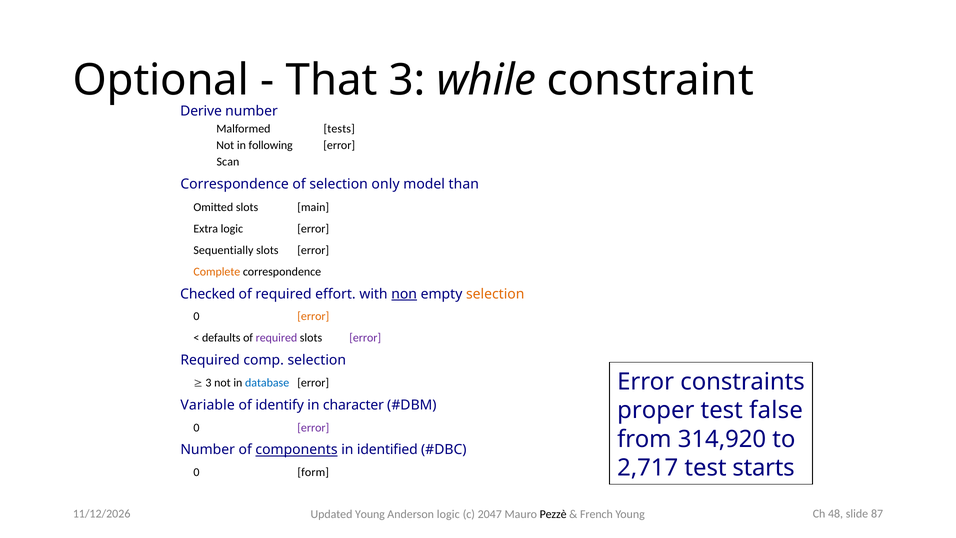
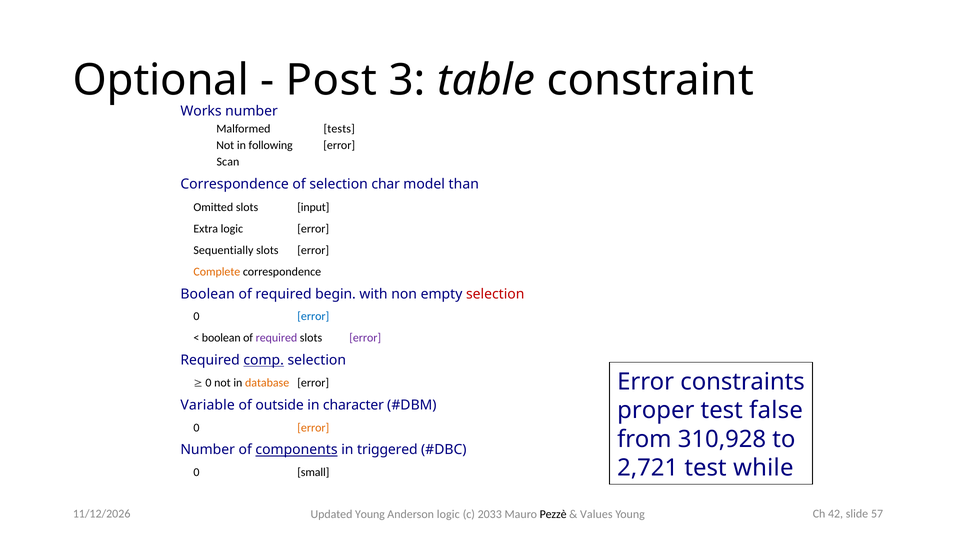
That: That -> Post
while: while -> table
Derive: Derive -> Works
only: only -> char
main: main -> input
Checked at (208, 294): Checked -> Boolean
effort: effort -> begin
non underline: present -> none
selection at (495, 294) colour: orange -> red
error at (313, 316) colour: orange -> blue
defaults at (221, 338): defaults -> boolean
comp underline: none -> present
3 at (208, 383): 3 -> 0
database colour: blue -> orange
identify: identify -> outside
error at (313, 427) colour: purple -> orange
314,920: 314,920 -> 310,928
identified: identified -> triggered
2,717: 2,717 -> 2,721
starts: starts -> while
form: form -> small
2047: 2047 -> 2033
French: French -> Values
48: 48 -> 42
87: 87 -> 57
